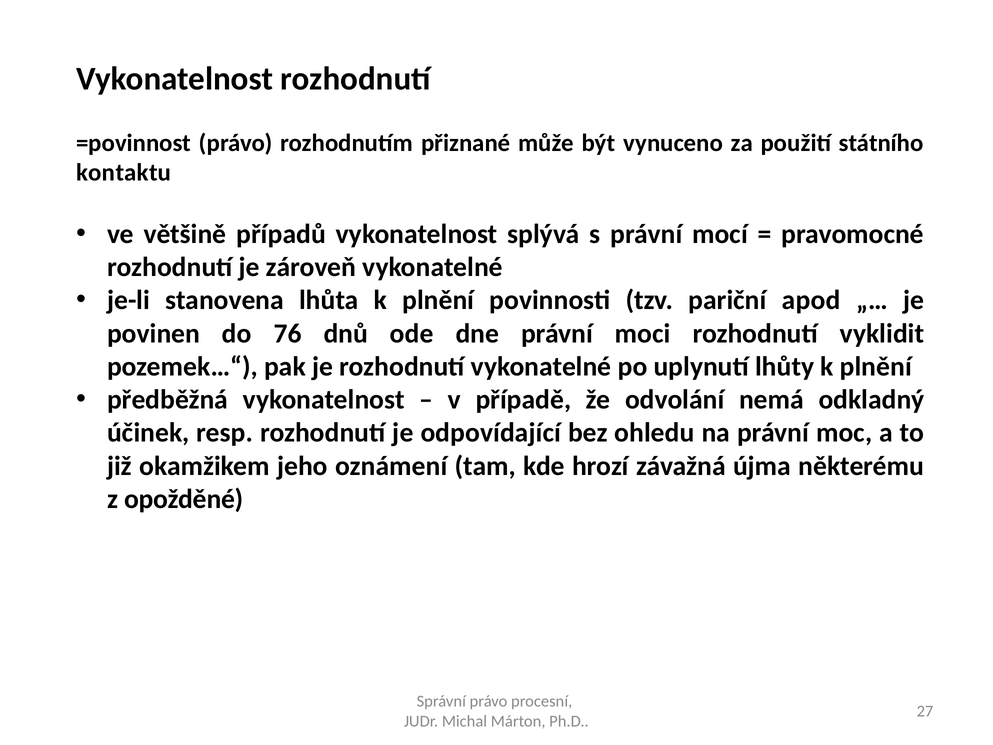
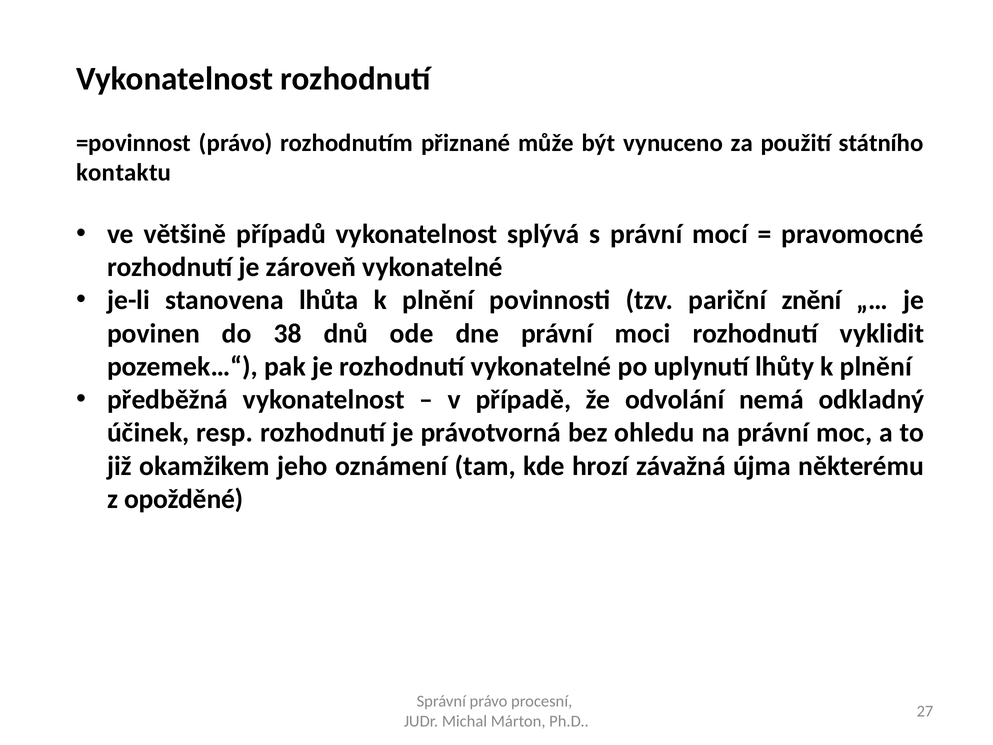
apod: apod -> znění
76: 76 -> 38
odpovídající: odpovídající -> právotvorná
